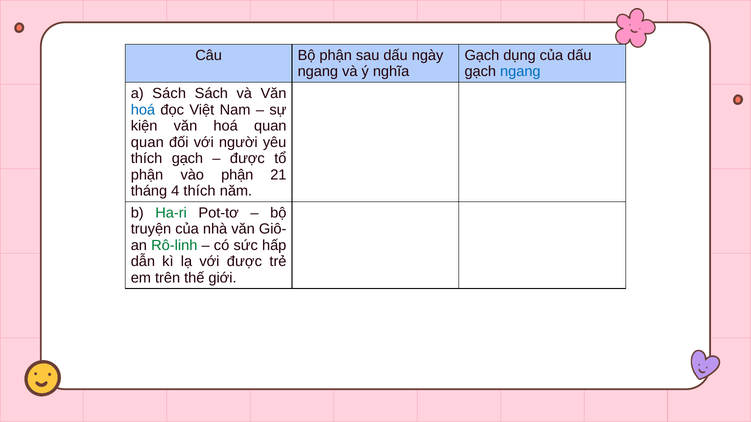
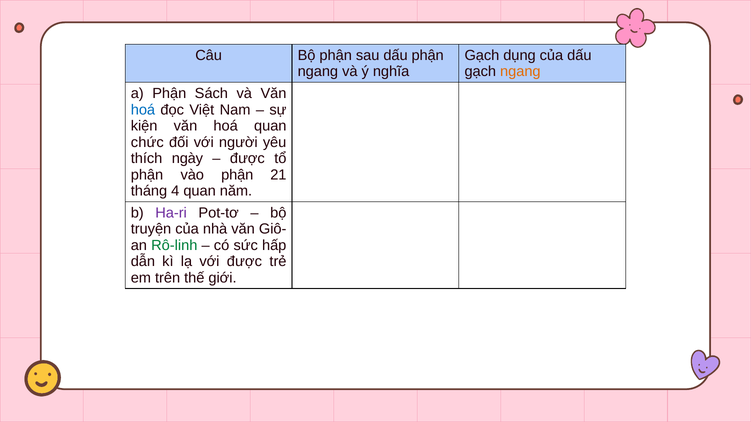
dấu ngày: ngày -> phận
ngang at (520, 72) colour: blue -> orange
a Sách: Sách -> Phận
quan at (147, 142): quan -> chức
thích gạch: gạch -> ngày
4 thích: thích -> quan
Ha-ri colour: green -> purple
